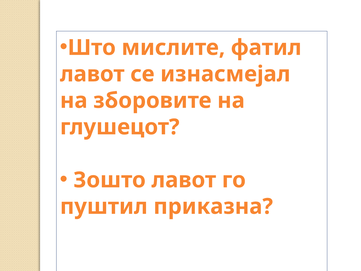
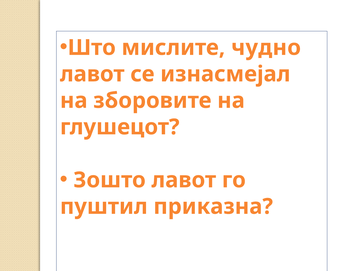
фатил: фатил -> чудно
